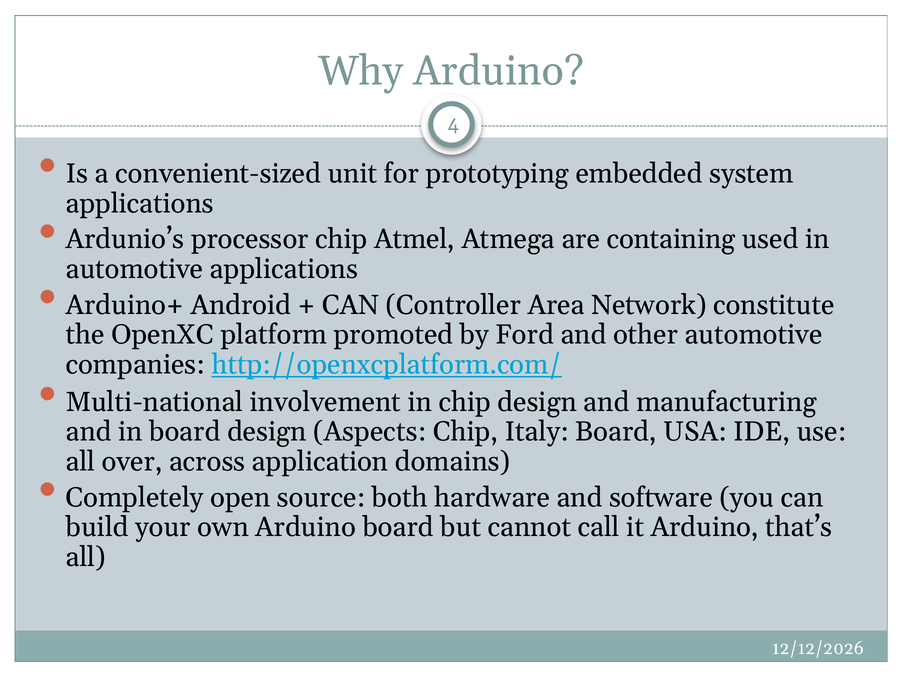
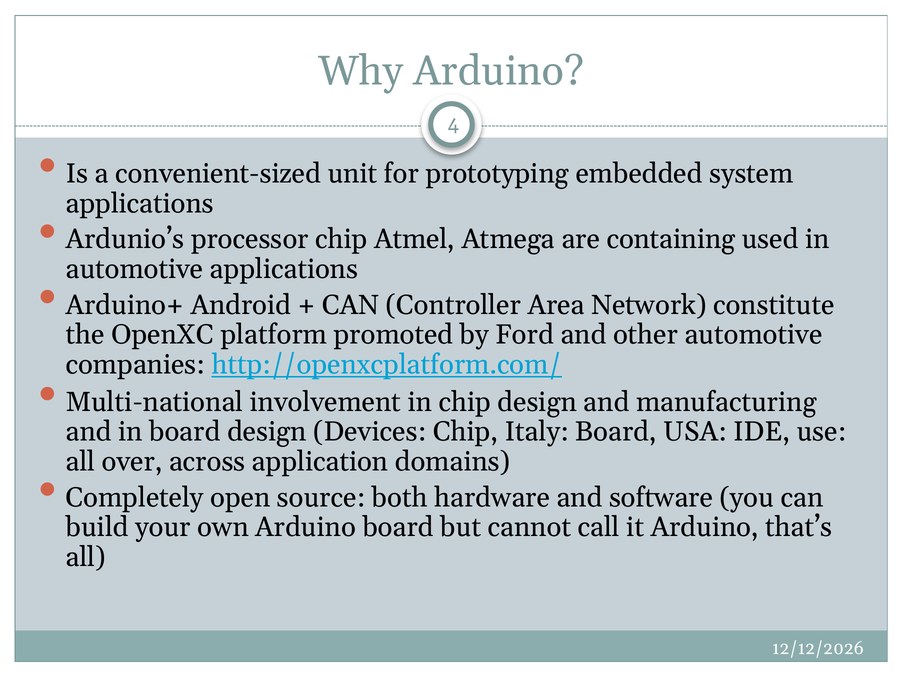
Aspects: Aspects -> Devices
